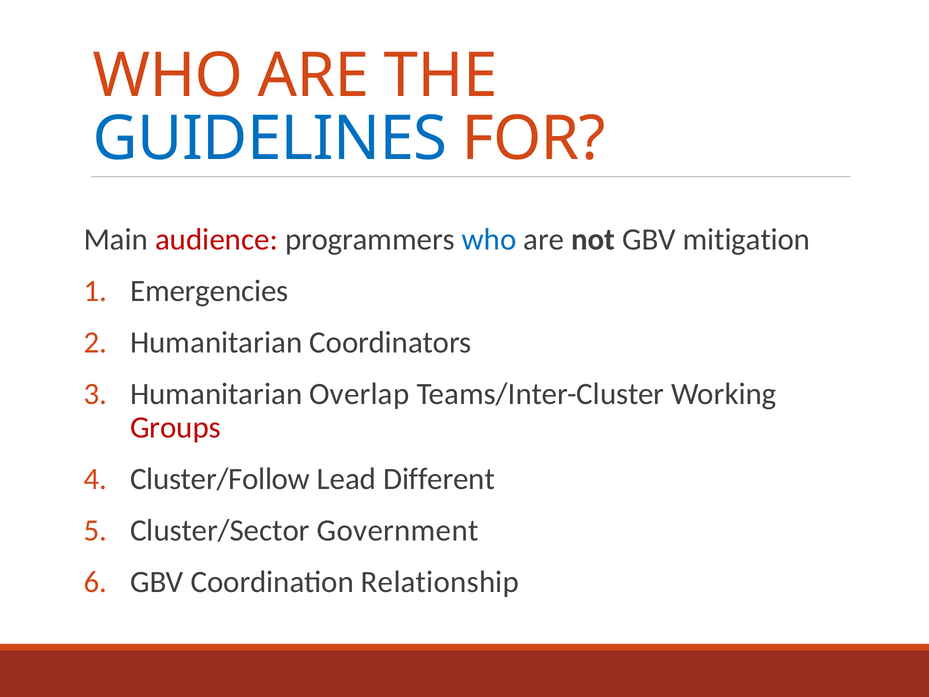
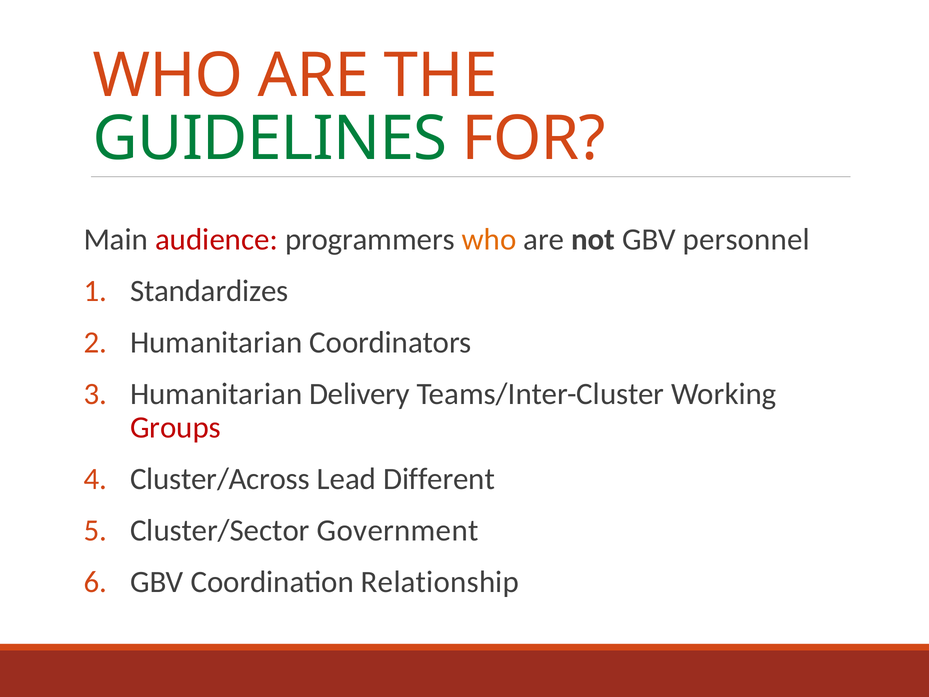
GUIDELINES colour: blue -> green
who at (489, 240) colour: blue -> orange
mitigation: mitigation -> personnel
Emergencies: Emergencies -> Standardizes
Overlap: Overlap -> Delivery
Cluster/Follow: Cluster/Follow -> Cluster/Across
